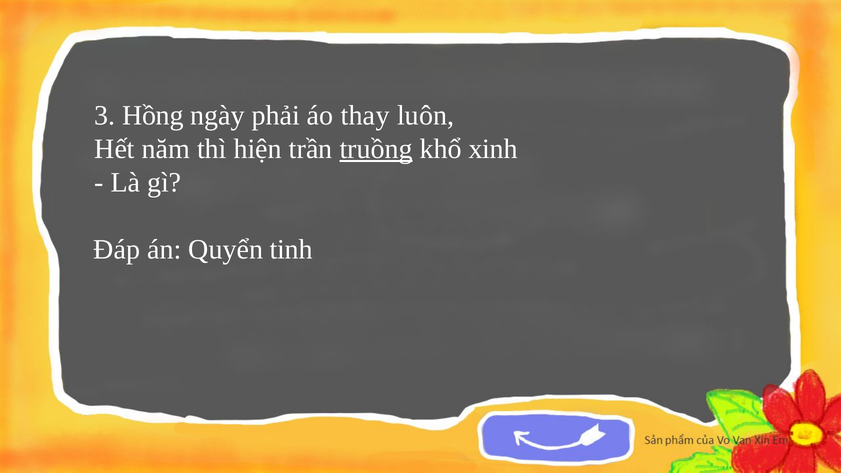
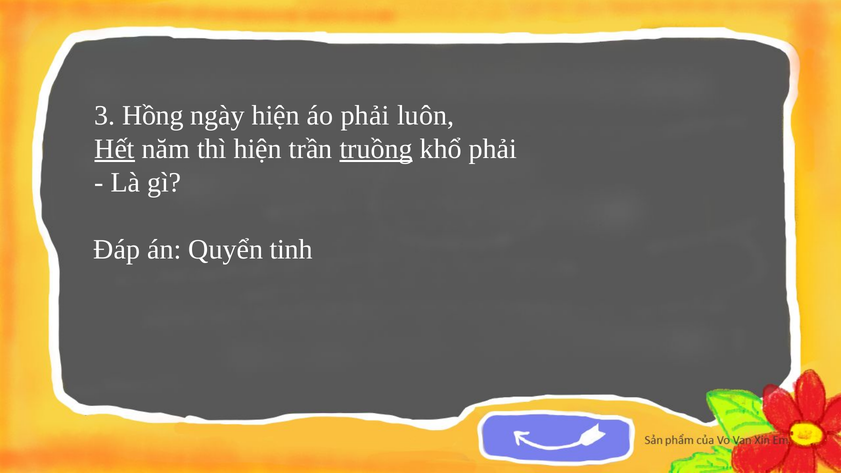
ngày phải: phải -> hiện
áo thay: thay -> phải
Hết underline: none -> present
khổ xinh: xinh -> phải
